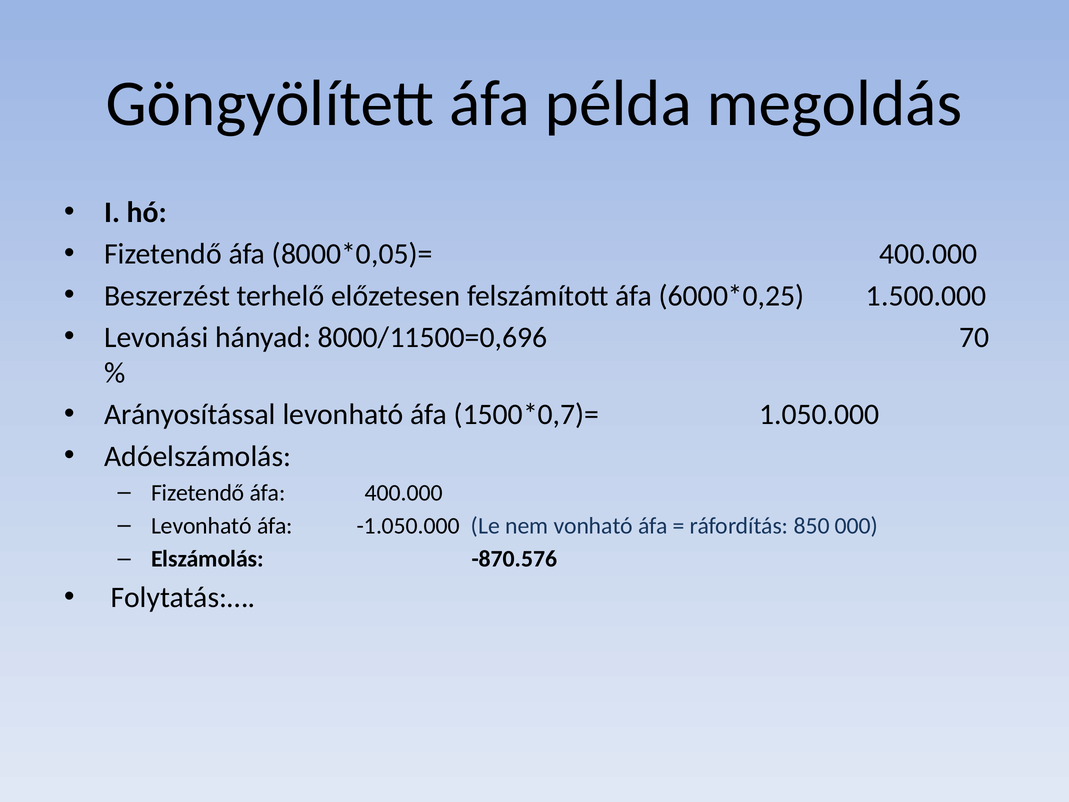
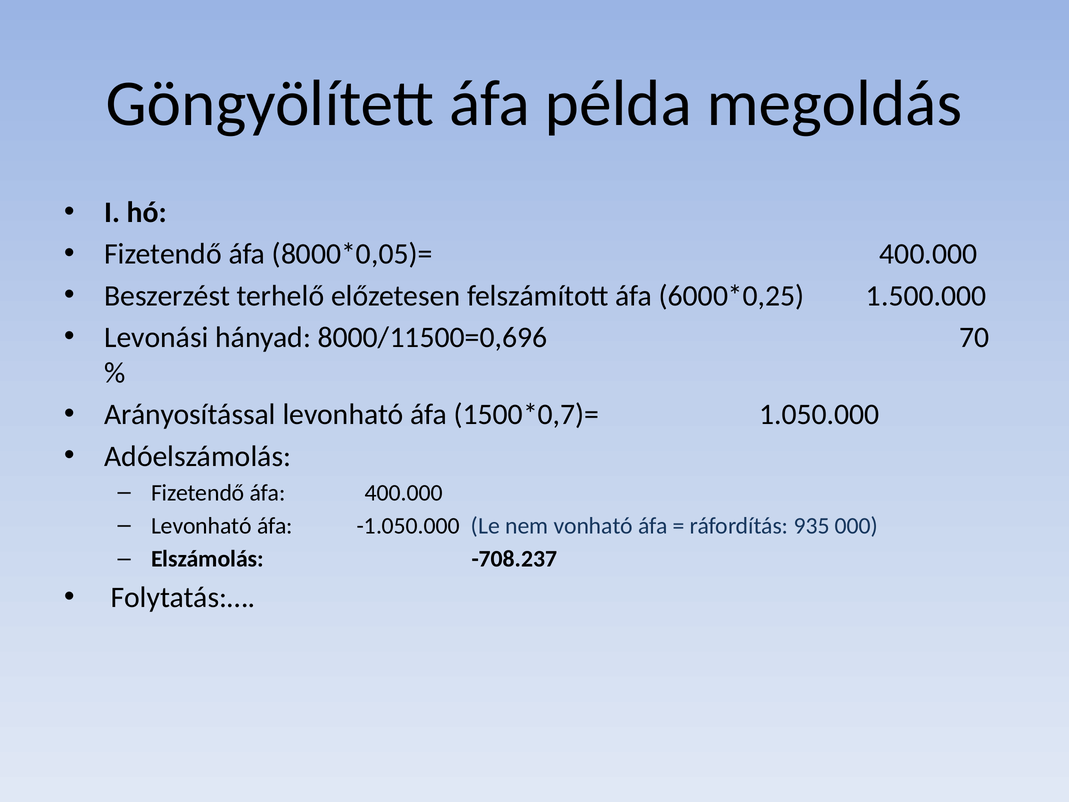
850: 850 -> 935
-870.576: -870.576 -> -708.237
